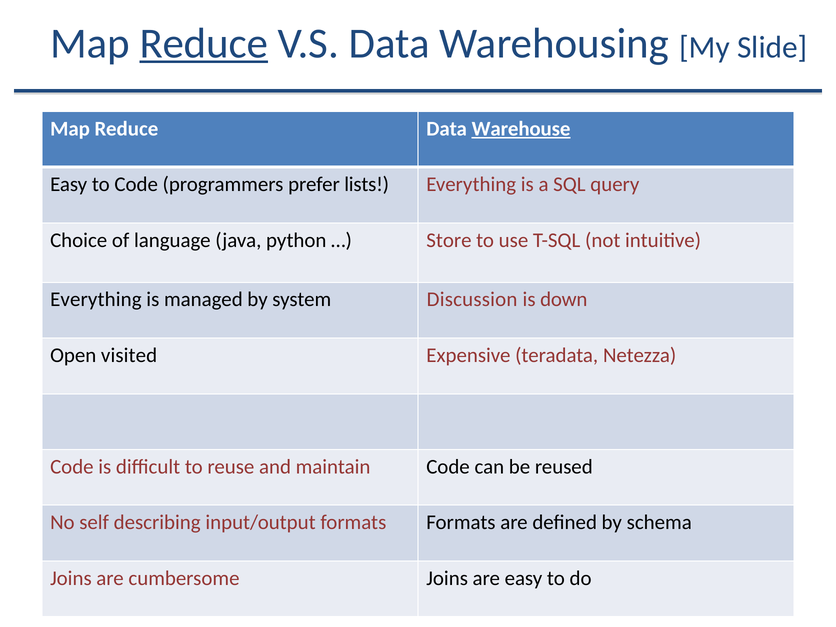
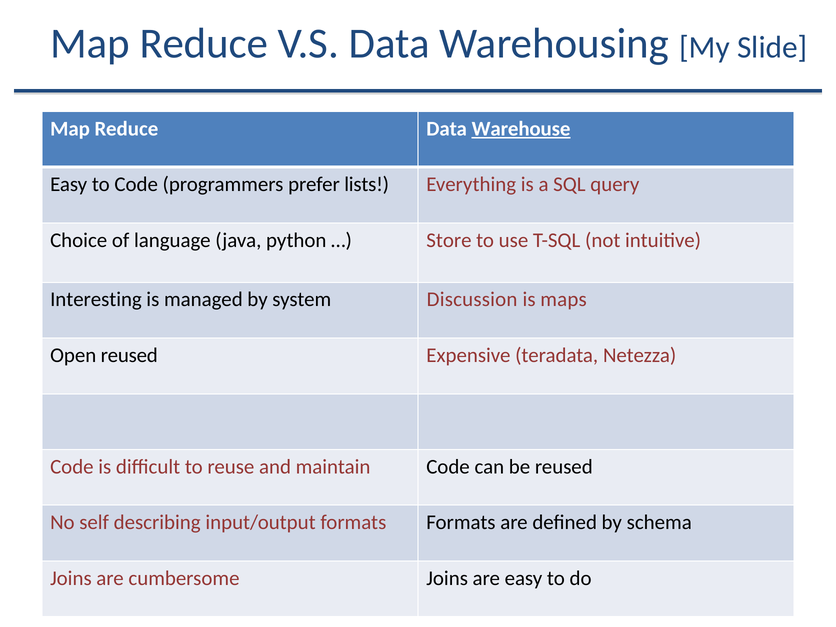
Reduce at (204, 43) underline: present -> none
Everything at (96, 300): Everything -> Interesting
down: down -> maps
Open visited: visited -> reused
